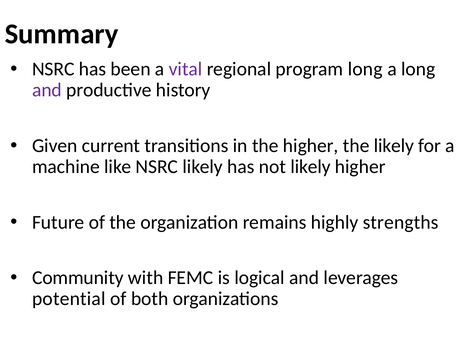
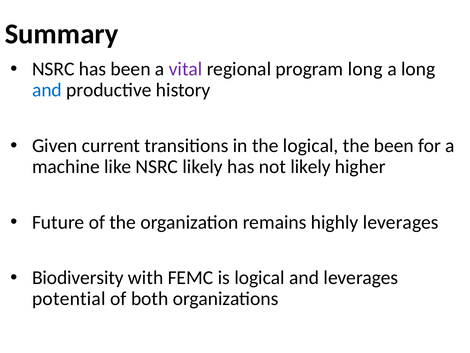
and at (47, 90) colour: purple -> blue
the higher: higher -> logical
the likely: likely -> been
highly strengths: strengths -> leverages
Community: Community -> Biodiversity
